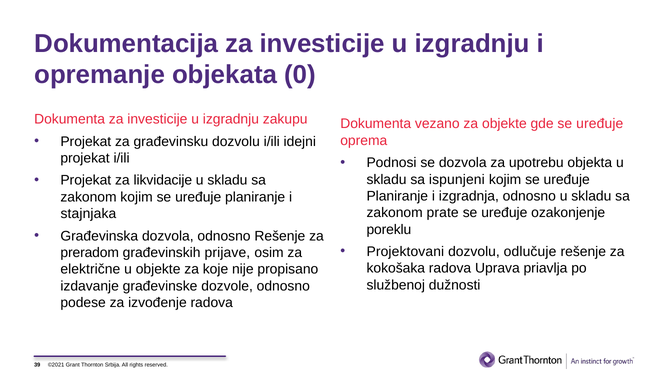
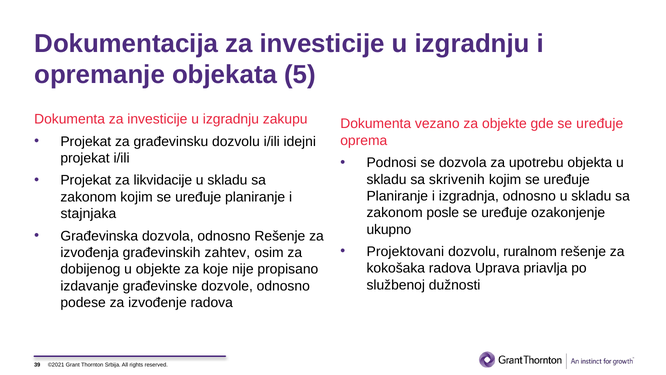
0: 0 -> 5
ispunjeni: ispunjeni -> skrivenih
prate: prate -> posle
poreklu: poreklu -> ukupno
odlučuje: odlučuje -> ruralnom
preradom: preradom -> izvođenja
prijave: prijave -> zahtev
električne: električne -> dobijenog
